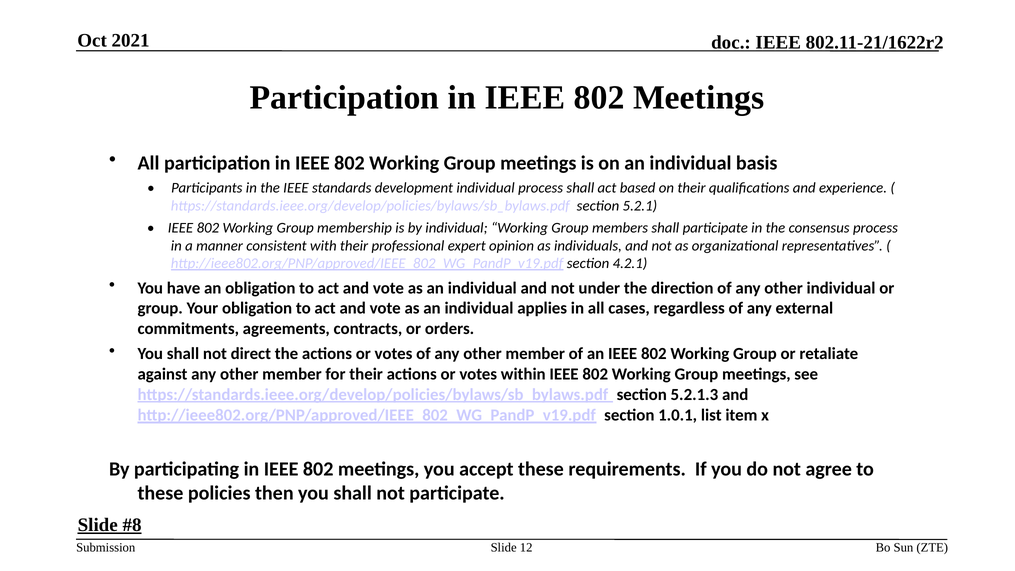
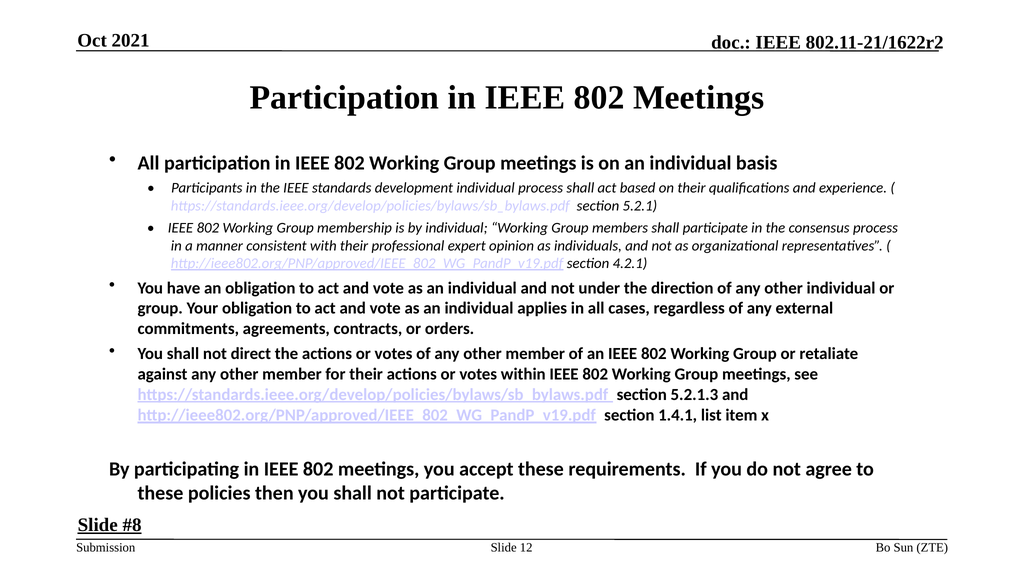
1.0.1: 1.0.1 -> 1.4.1
